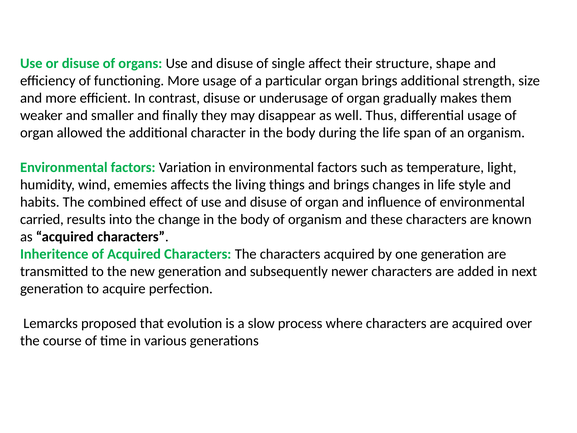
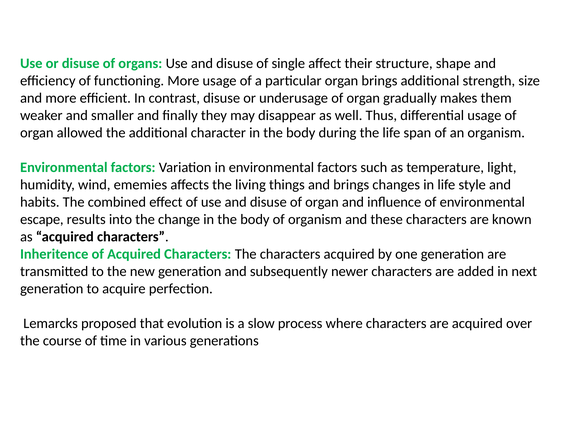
carried: carried -> escape
